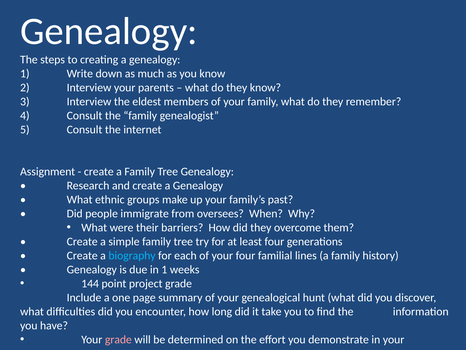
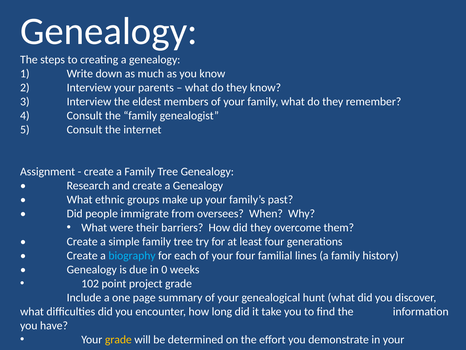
in 1: 1 -> 0
144: 144 -> 102
grade at (118, 339) colour: pink -> yellow
